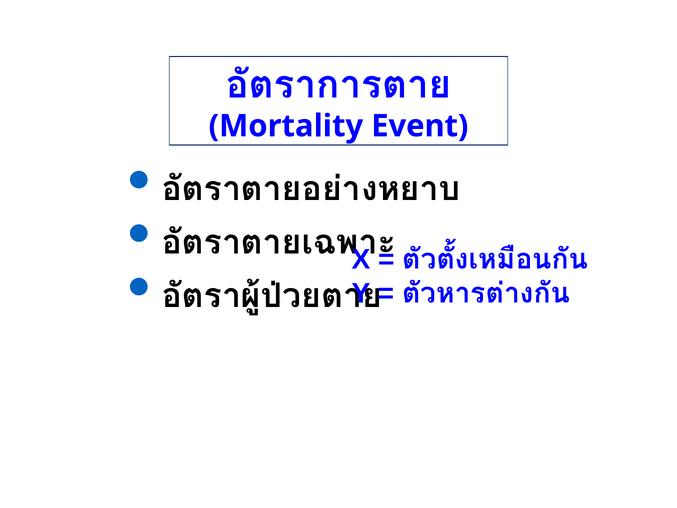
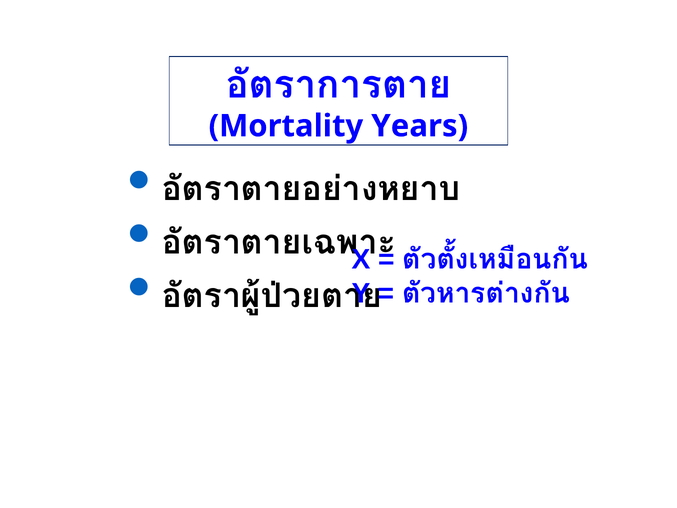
Event: Event -> Years
